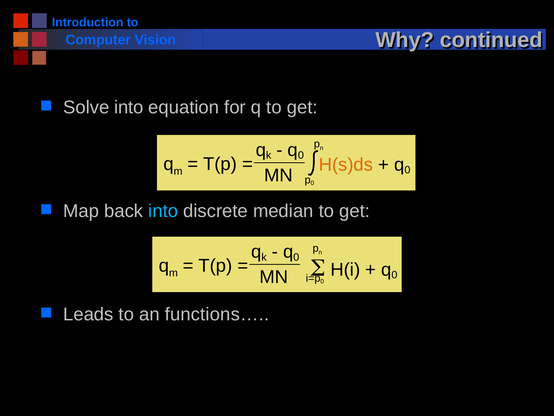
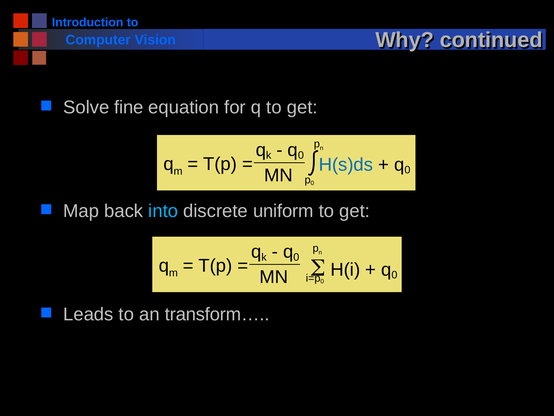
Solve into: into -> fine
H(s)ds colour: orange -> blue
median: median -> uniform
functions…: functions… -> transform…
